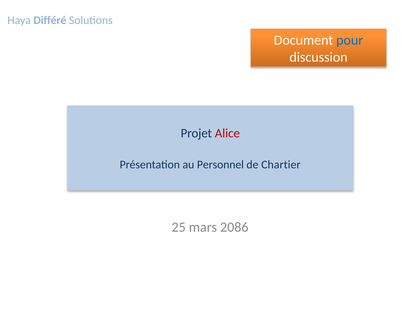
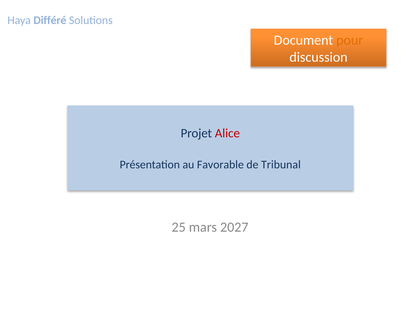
pour colour: blue -> orange
Personnel: Personnel -> Favorable
Chartier: Chartier -> Tribunal
2086: 2086 -> 2027
